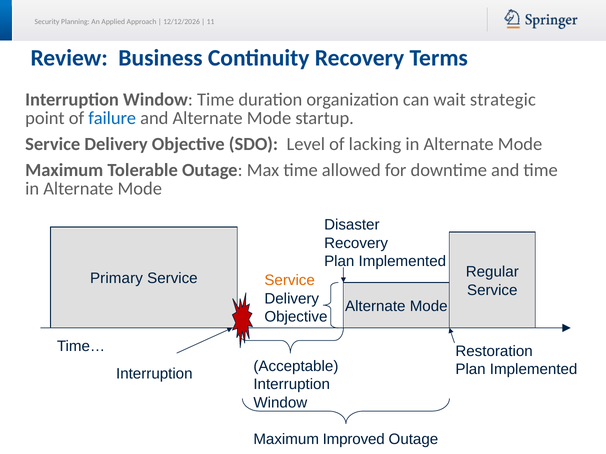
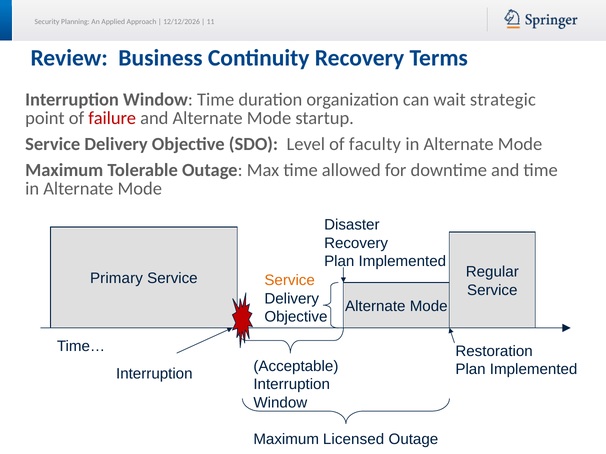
failure colour: blue -> red
lacking: lacking -> faculty
Improved: Improved -> Licensed
